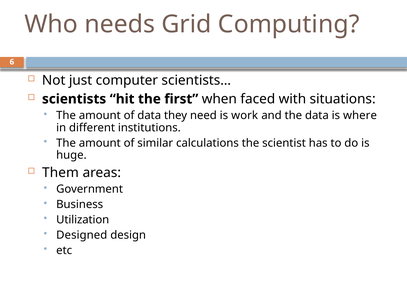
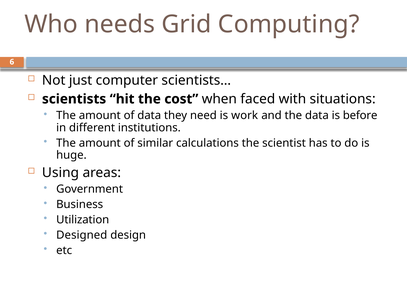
first: first -> cost
where: where -> before
Them: Them -> Using
